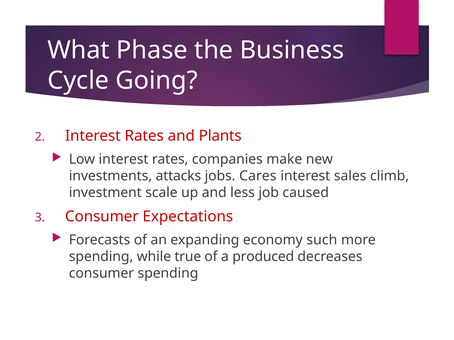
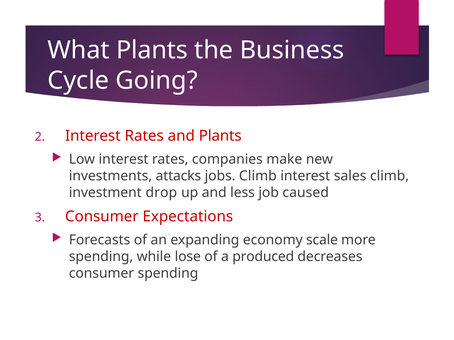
What Phase: Phase -> Plants
jobs Cares: Cares -> Climb
scale: scale -> drop
such: such -> scale
true: true -> lose
